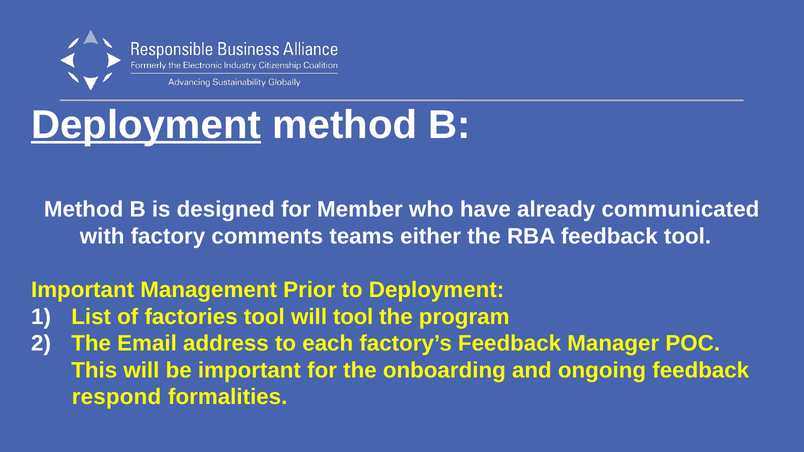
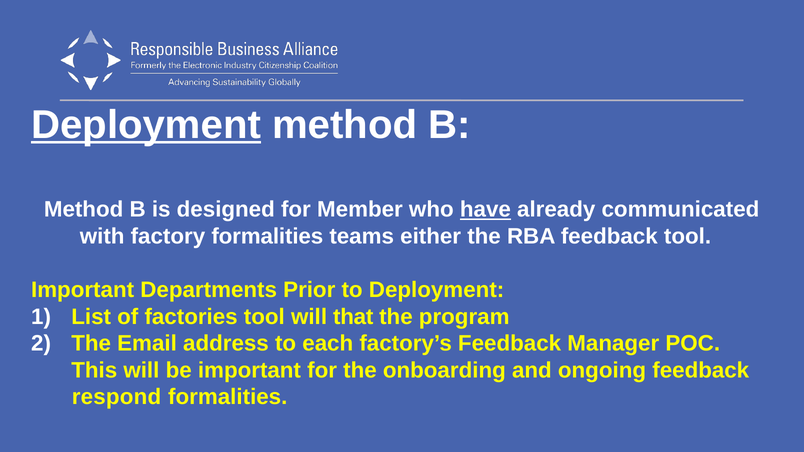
have underline: none -> present
factory comments: comments -> formalities
Management: Management -> Departments
will tool: tool -> that
